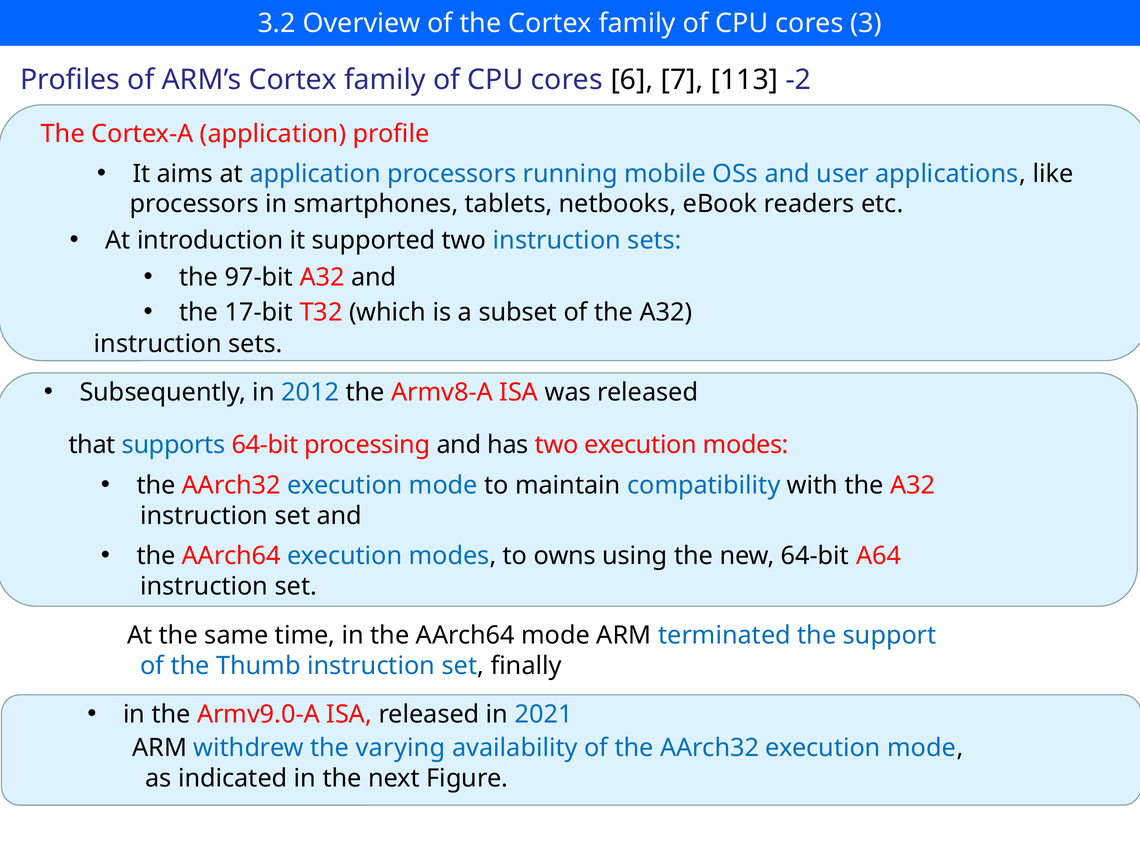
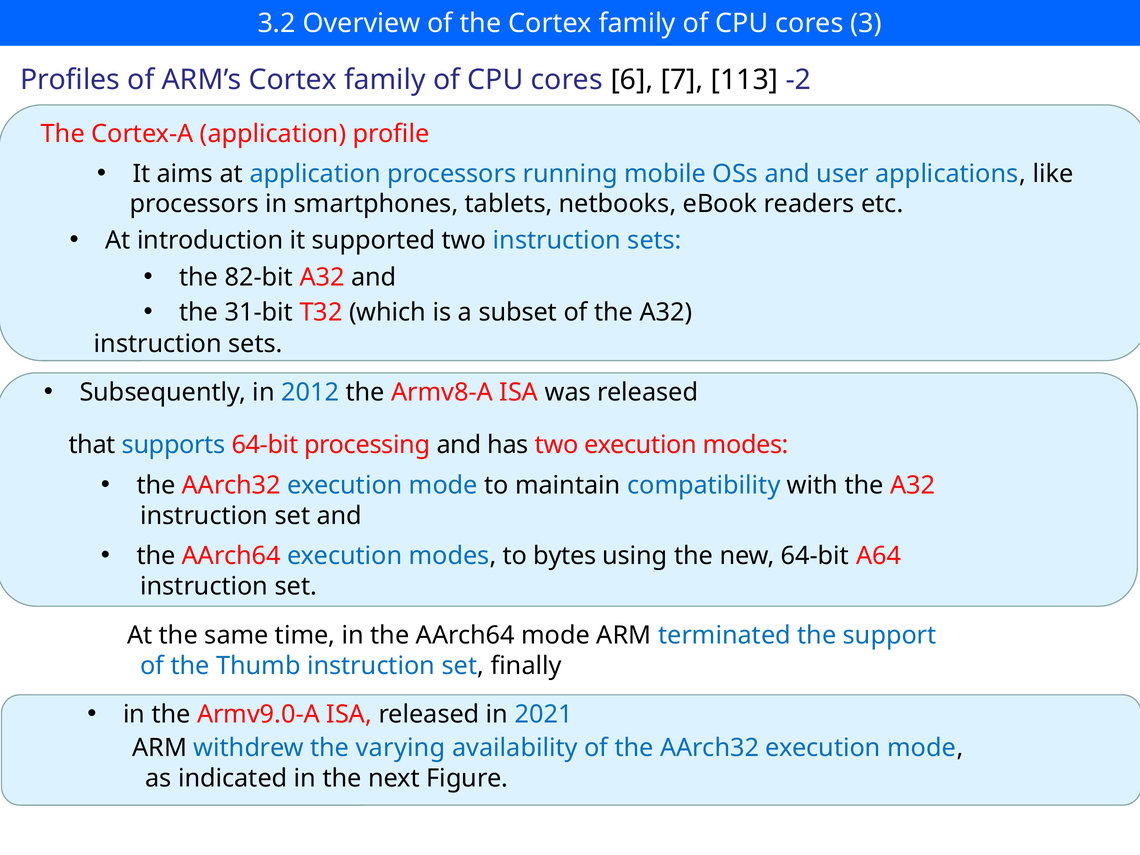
97-bit: 97-bit -> 82-bit
17-bit: 17-bit -> 31-bit
owns: owns -> bytes
